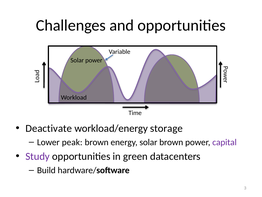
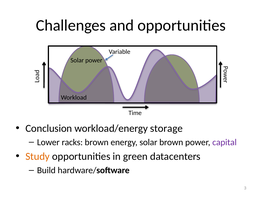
Deactivate: Deactivate -> Conclusion
peak: peak -> racks
Study colour: purple -> orange
